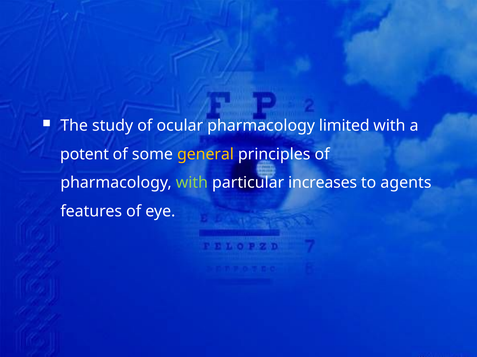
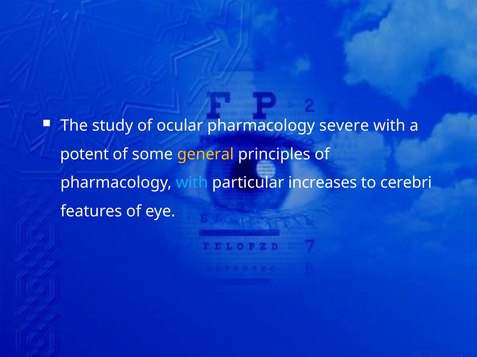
limited: limited -> severe
with at (192, 183) colour: light green -> light blue
agents: agents -> cerebri
